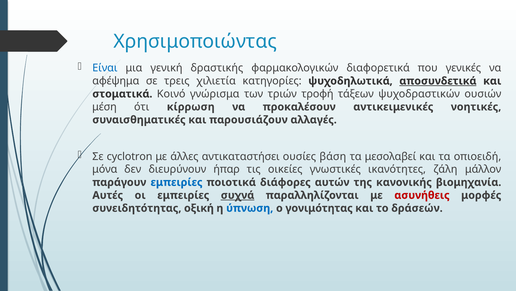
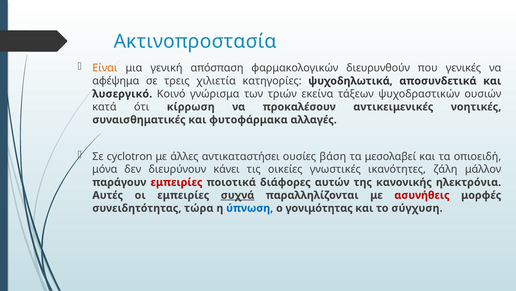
Χρησιμοποιώντας: Χρησιμοποιώντας -> Ακτινοπροστασία
Είναι colour: blue -> orange
δραστικής: δραστικής -> απόσπαση
διαφορετικά: διαφορετικά -> διευρυνθούν
αποσυνδετικά underline: present -> none
στοματικά: στοματικά -> λυσεργικό
τροφή: τροφή -> εκείνα
μέση: μέση -> κατά
παρουσιάζουν: παρουσιάζουν -> φυτοφάρμακα
ήπαρ: ήπαρ -> κάνει
εμπειρίες at (177, 182) colour: blue -> red
βιομηχανία: βιομηχανία -> ηλεκτρόνια
οξική: οξική -> τώρα
δράσεών: δράσεών -> σύγχυση
